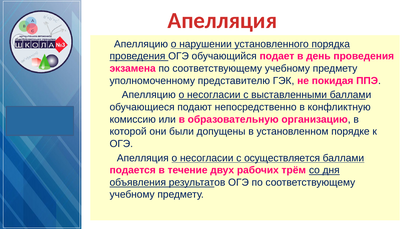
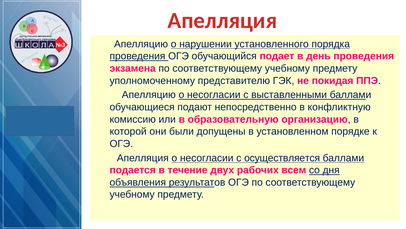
трём: трём -> всем
